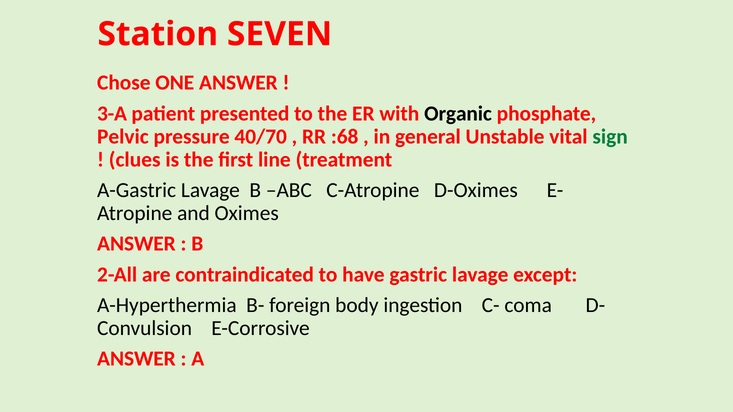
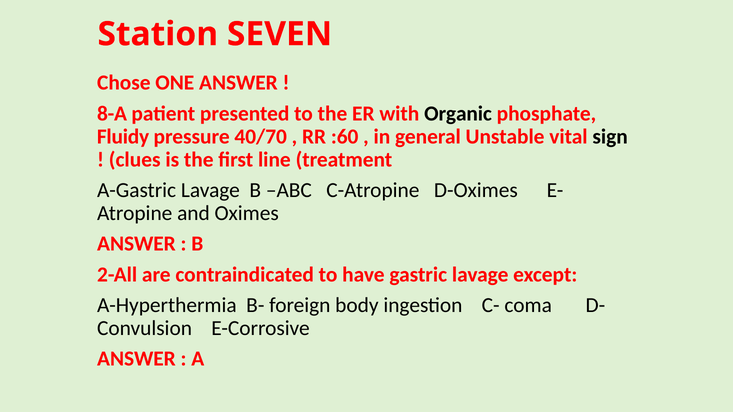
3-A: 3-A -> 8-A
Pelvic: Pelvic -> Fluidy
:68: :68 -> :60
sign colour: green -> black
